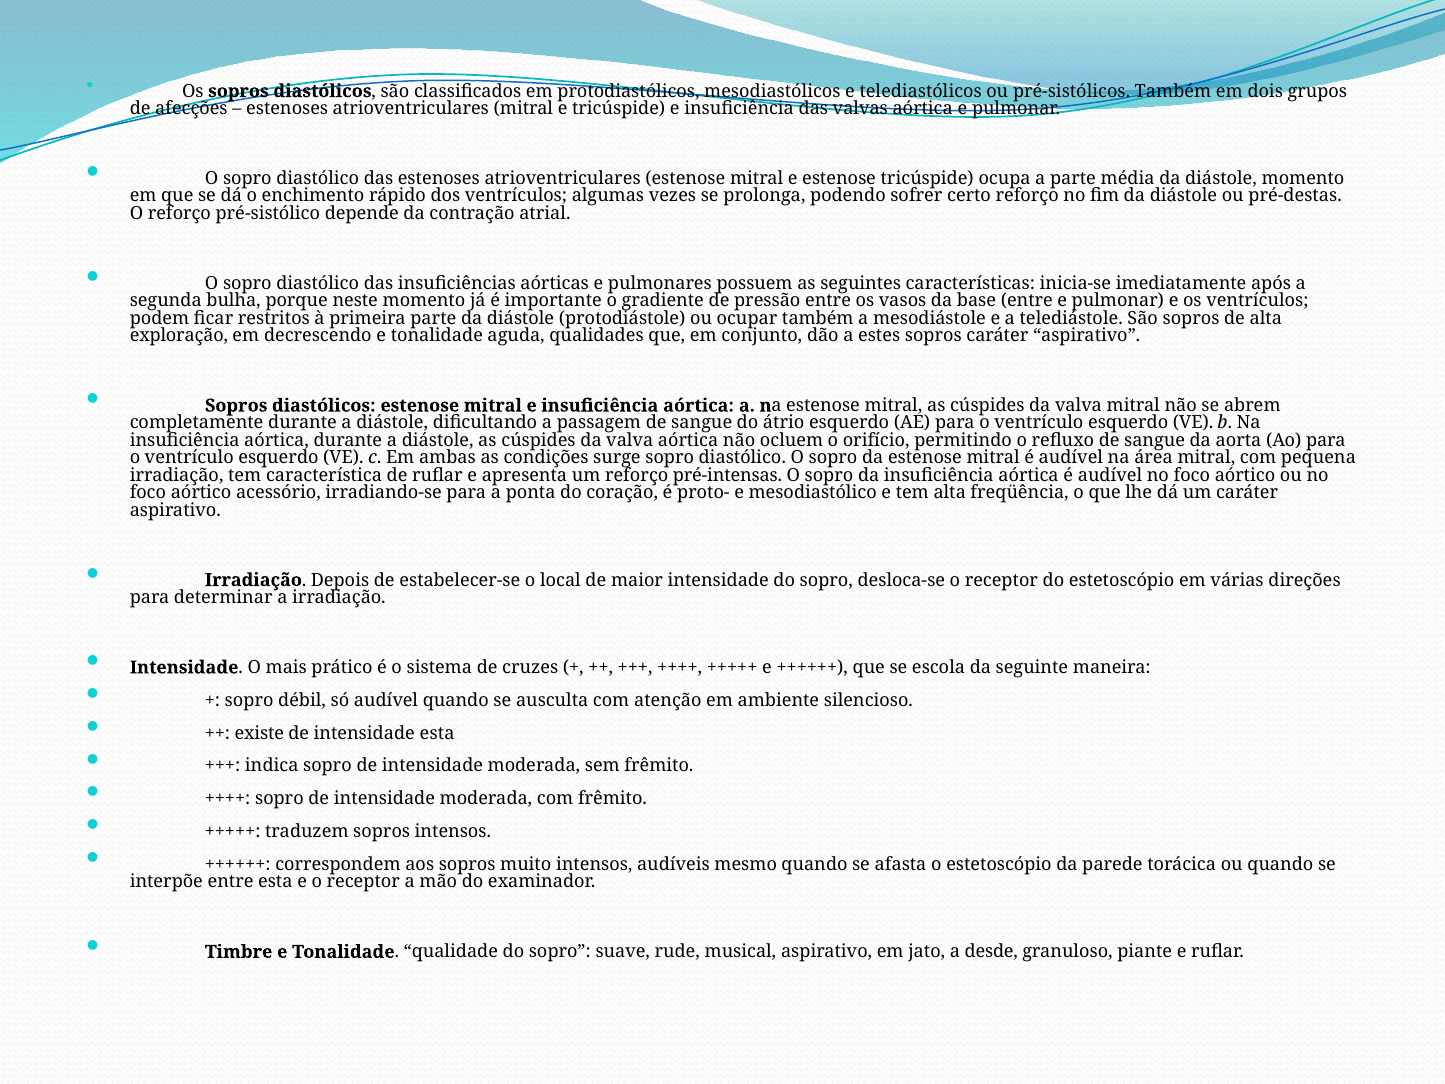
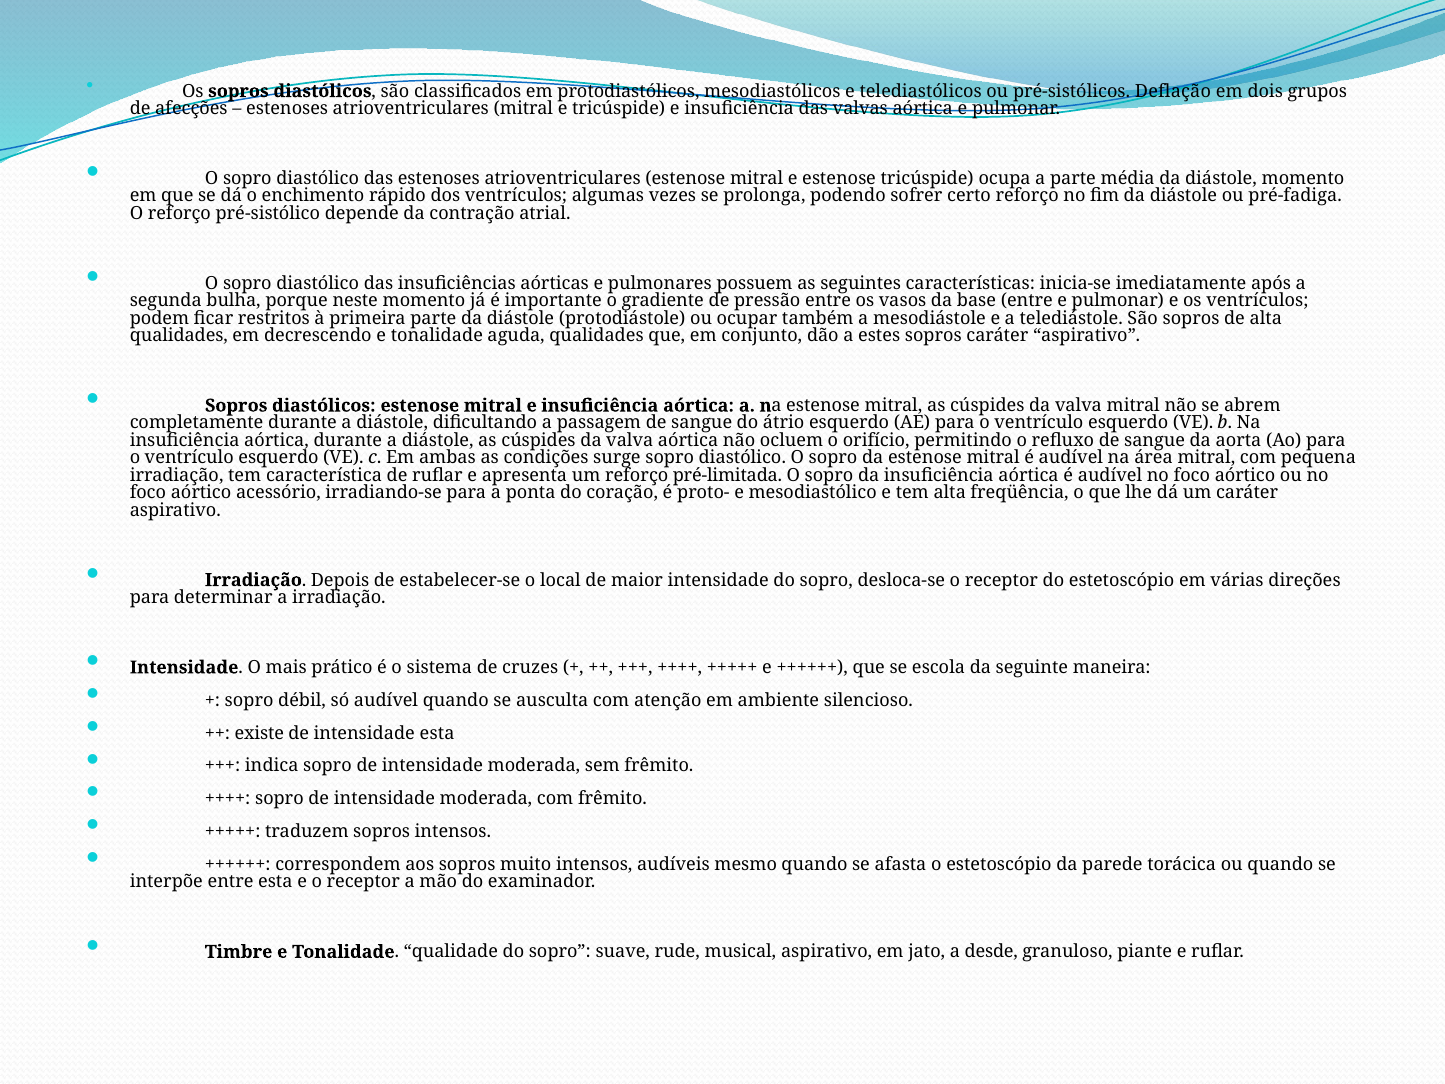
pré-sistólicos Também: Também -> Deflação
pré-destas: pré-destas -> pré-fadiga
exploração at (179, 336): exploração -> qualidades
pré-intensas: pré-intensas -> pré-limitada
